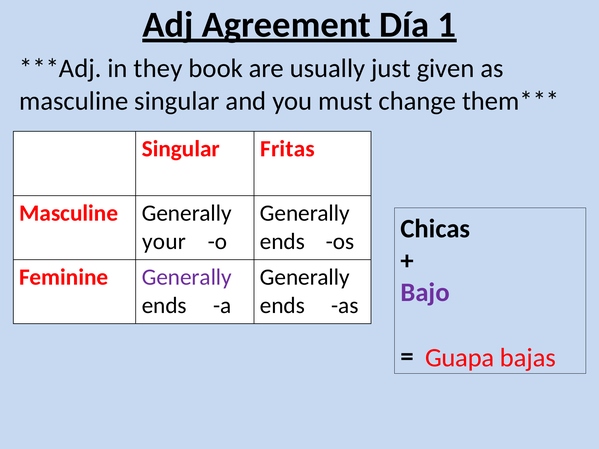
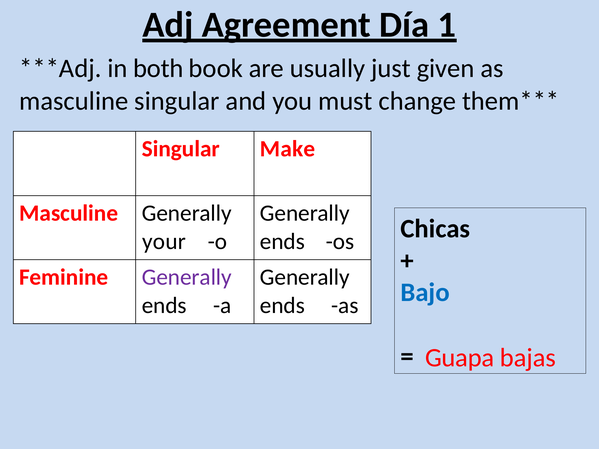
they: they -> both
Fritas: Fritas -> Make
Bajo colour: purple -> blue
